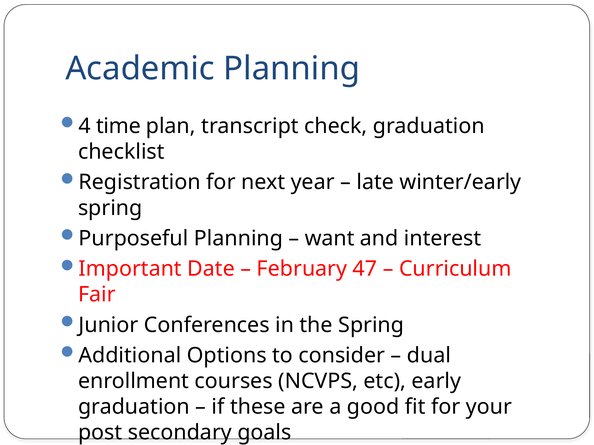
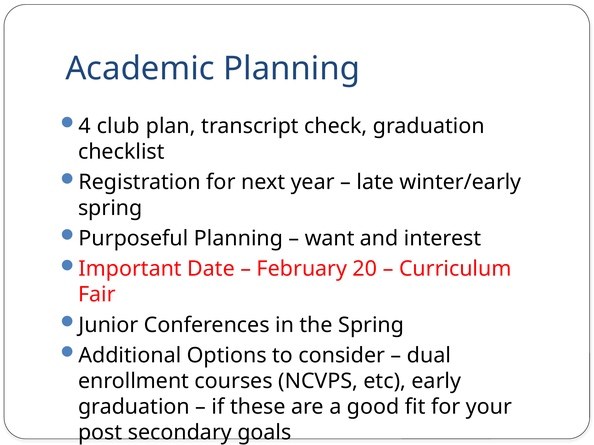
time: time -> club
47: 47 -> 20
